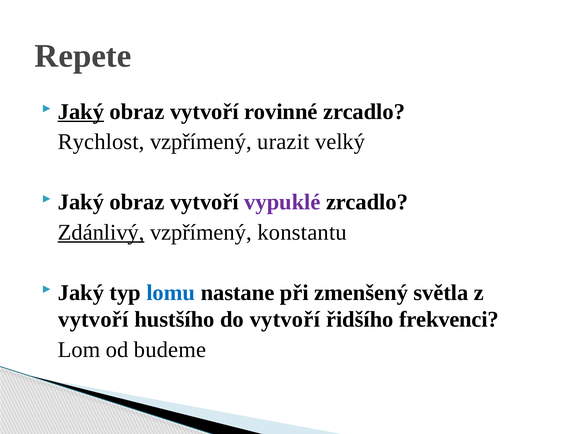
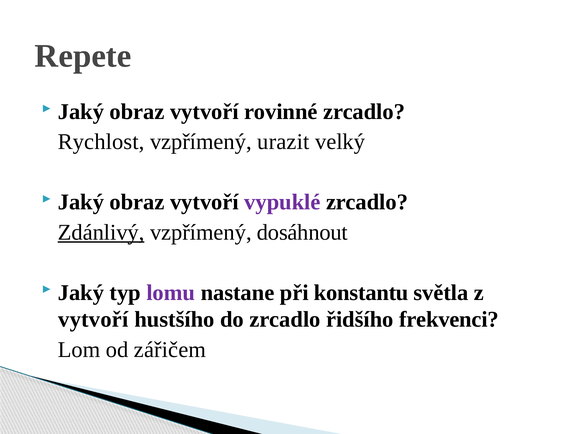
Jaký at (81, 112) underline: present -> none
konstantu: konstantu -> dosáhnout
lomu colour: blue -> purple
zmenšený: zmenšený -> konstantu
do vytvoří: vytvoří -> zrcadlo
budeme: budeme -> zářičem
